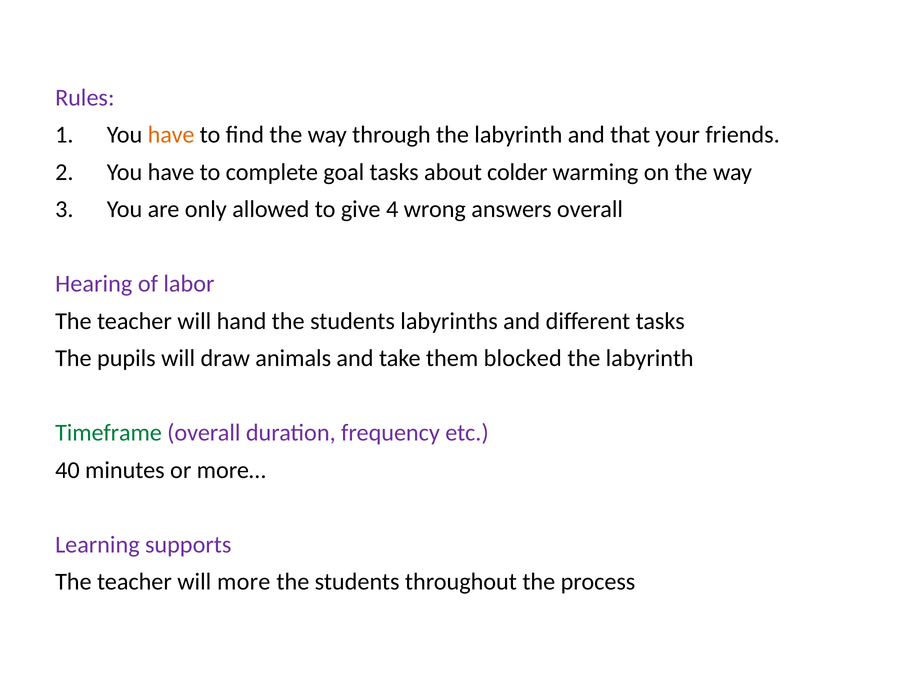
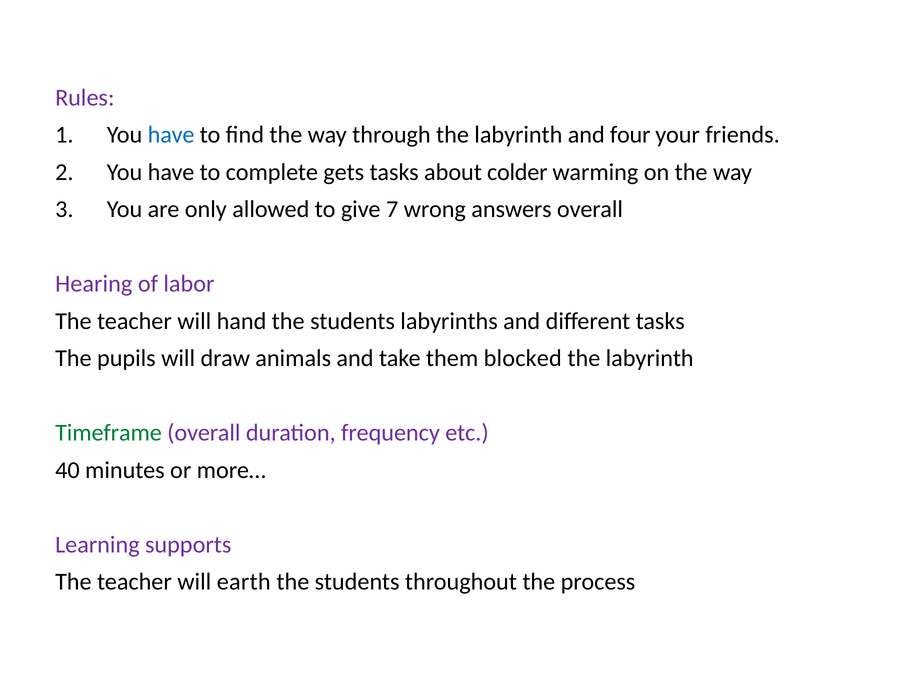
have at (171, 135) colour: orange -> blue
that: that -> four
goal: goal -> gets
4: 4 -> 7
more: more -> earth
